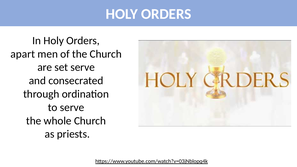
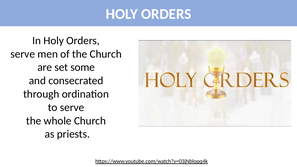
apart at (23, 54): apart -> serve
set serve: serve -> some
